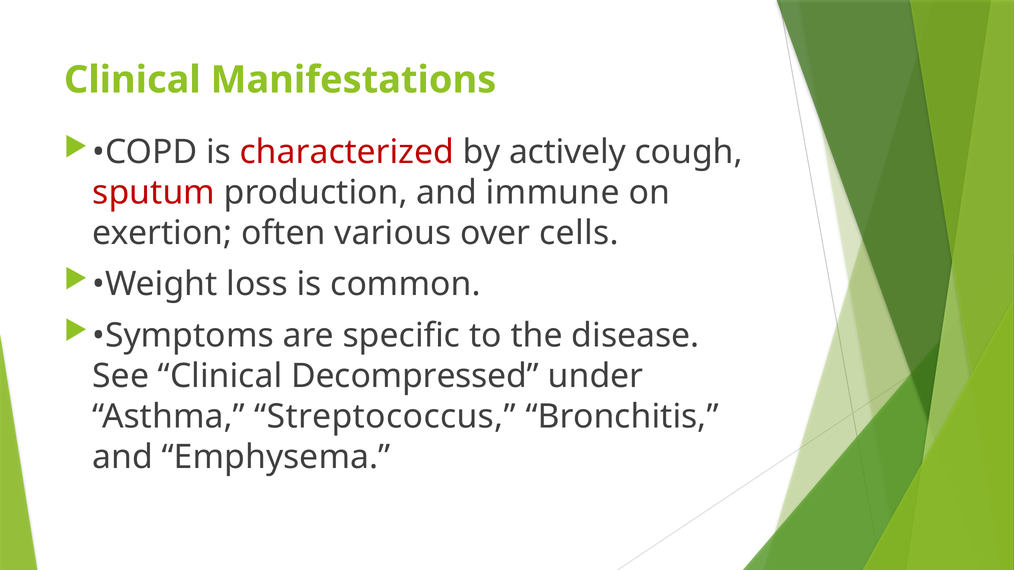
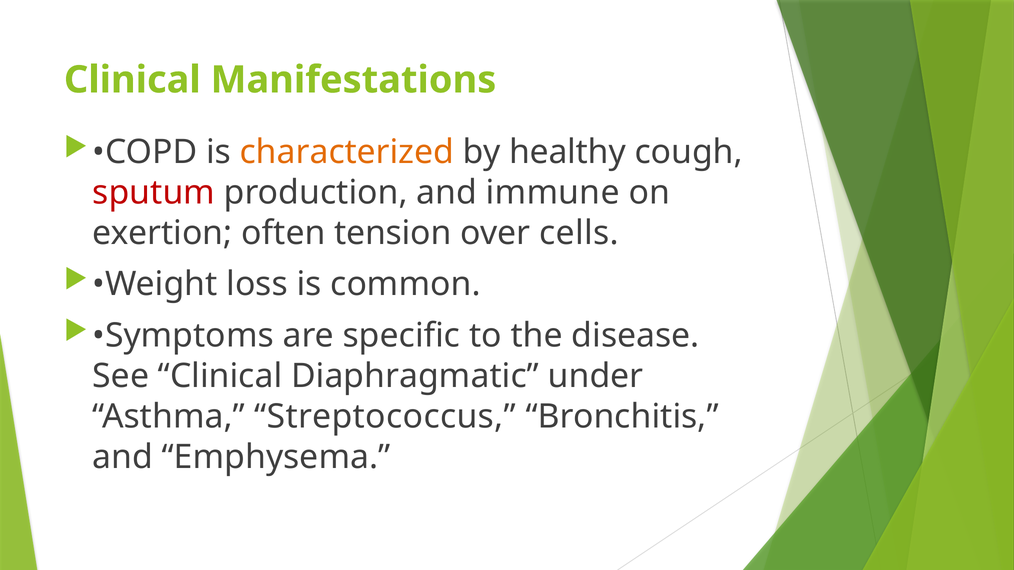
characterized colour: red -> orange
actively: actively -> healthy
various: various -> tension
Decompressed: Decompressed -> Diaphragmatic
